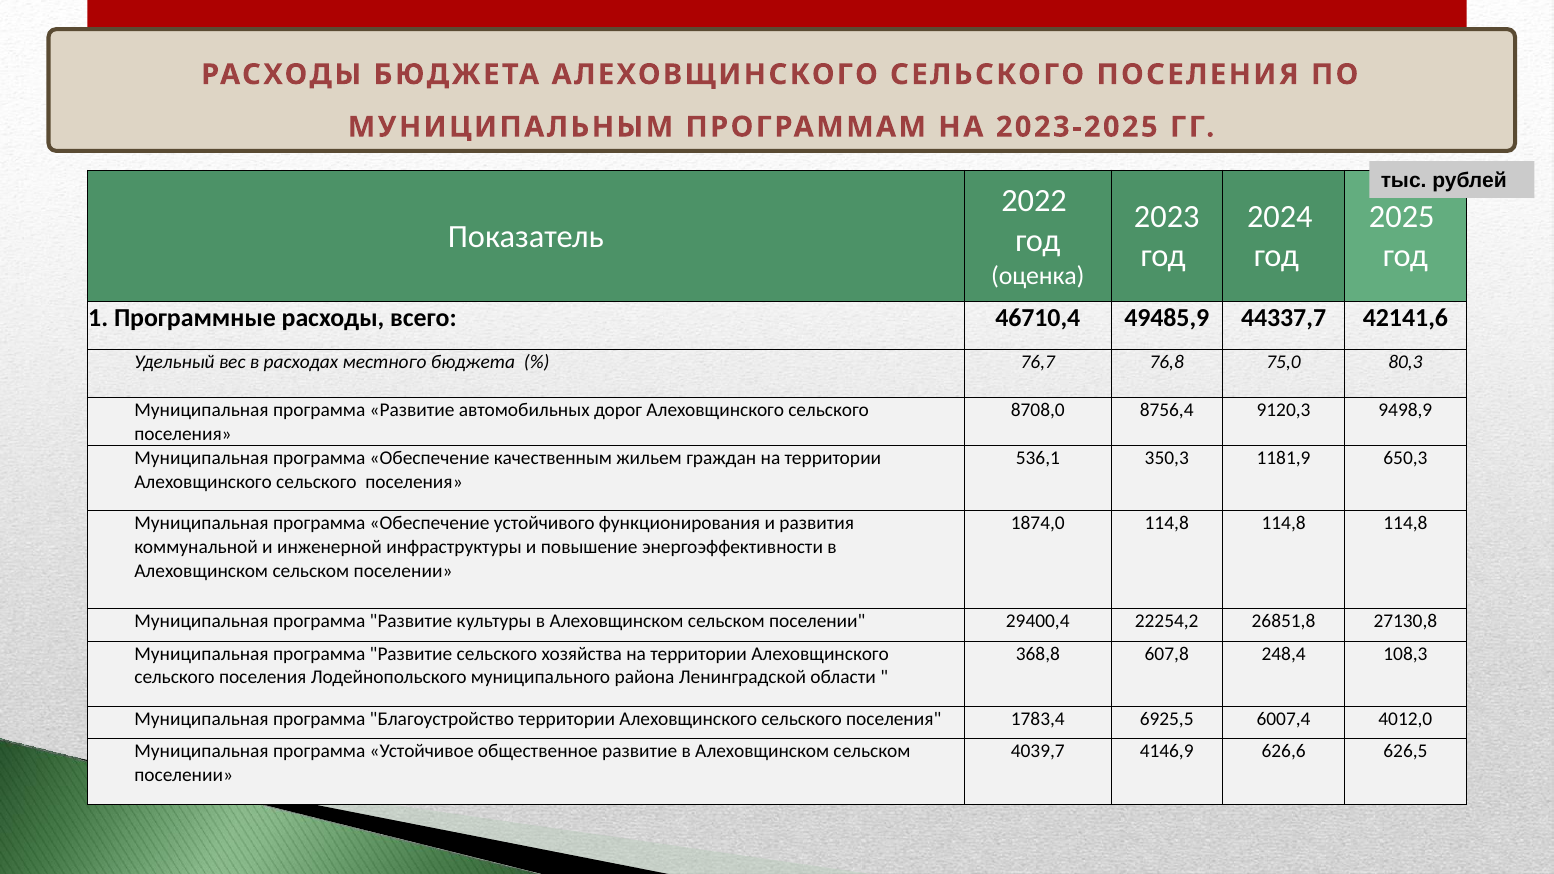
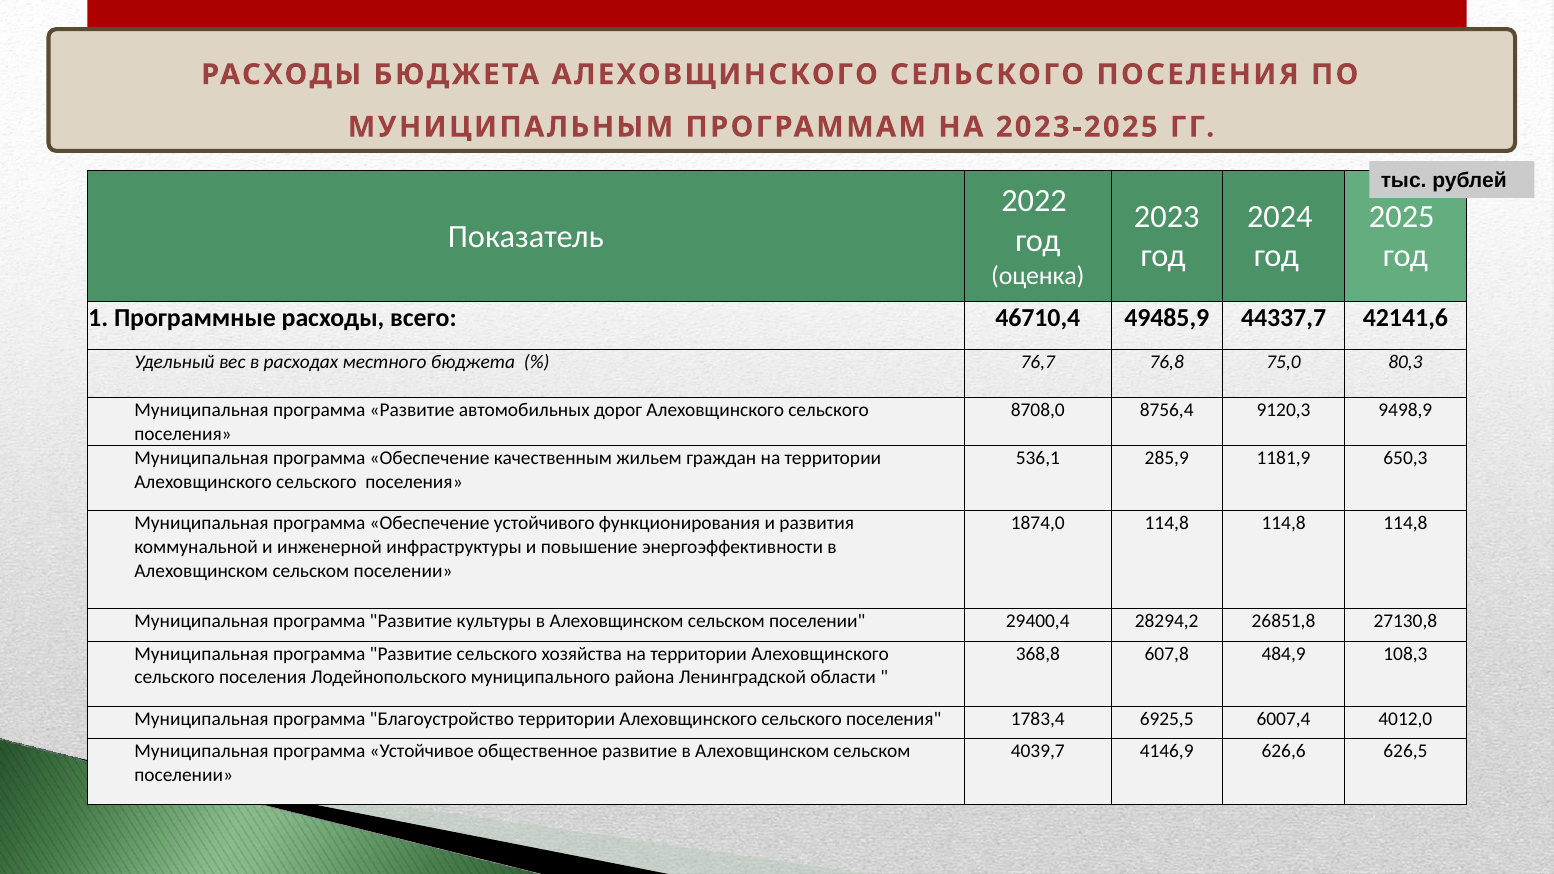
350,3: 350,3 -> 285,9
22254,2: 22254,2 -> 28294,2
248,4: 248,4 -> 484,9
